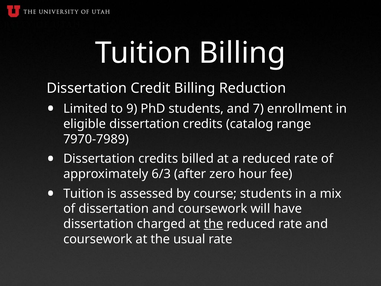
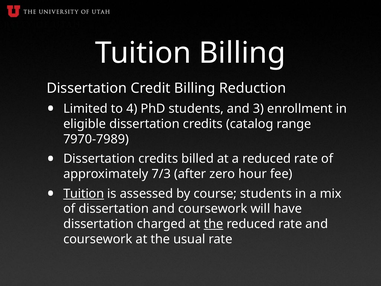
9: 9 -> 4
7: 7 -> 3
6/3: 6/3 -> 7/3
Tuition at (84, 193) underline: none -> present
